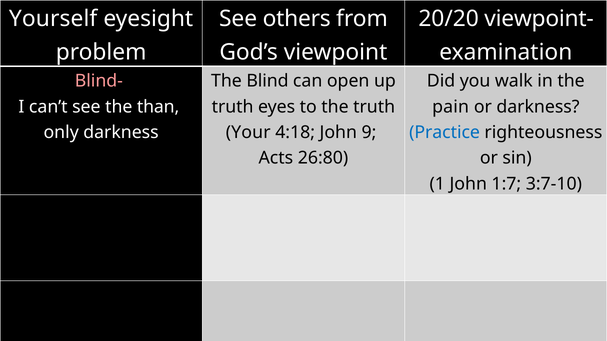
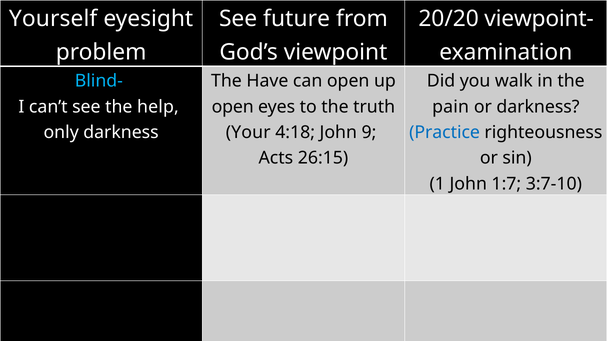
others: others -> future
Blind- colour: pink -> light blue
Blind: Blind -> Have
than: than -> help
truth at (233, 107): truth -> open
26:80: 26:80 -> 26:15
